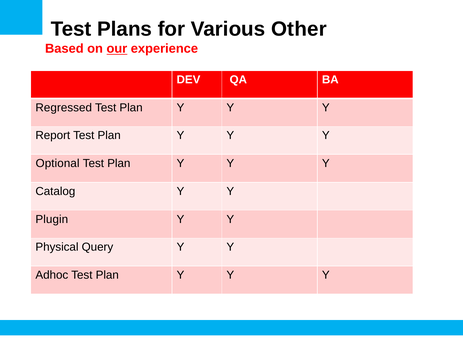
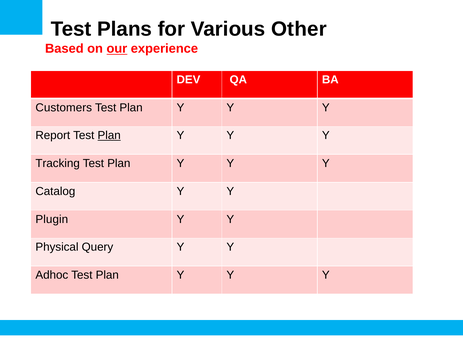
Regressed: Regressed -> Customers
Plan at (109, 136) underline: none -> present
Optional: Optional -> Tracking
